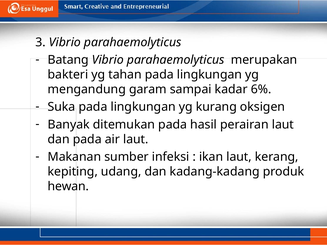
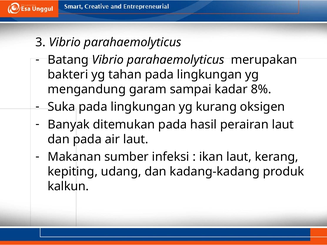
6%: 6% -> 8%
hewan: hewan -> kalkun
